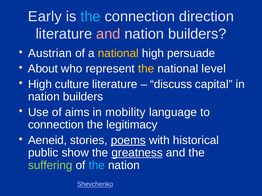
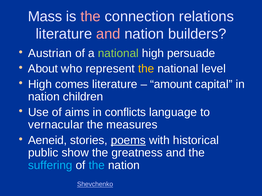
Early: Early -> Mass
the at (91, 17) colour: light blue -> pink
direction: direction -> relations
national at (118, 53) colour: yellow -> light green
culture: culture -> comes
discuss: discuss -> amount
builders at (83, 97): builders -> children
mobility: mobility -> conflicts
connection at (56, 125): connection -> vernacular
legitimacy: legitimacy -> measures
greatness underline: present -> none
suffering colour: light green -> light blue
